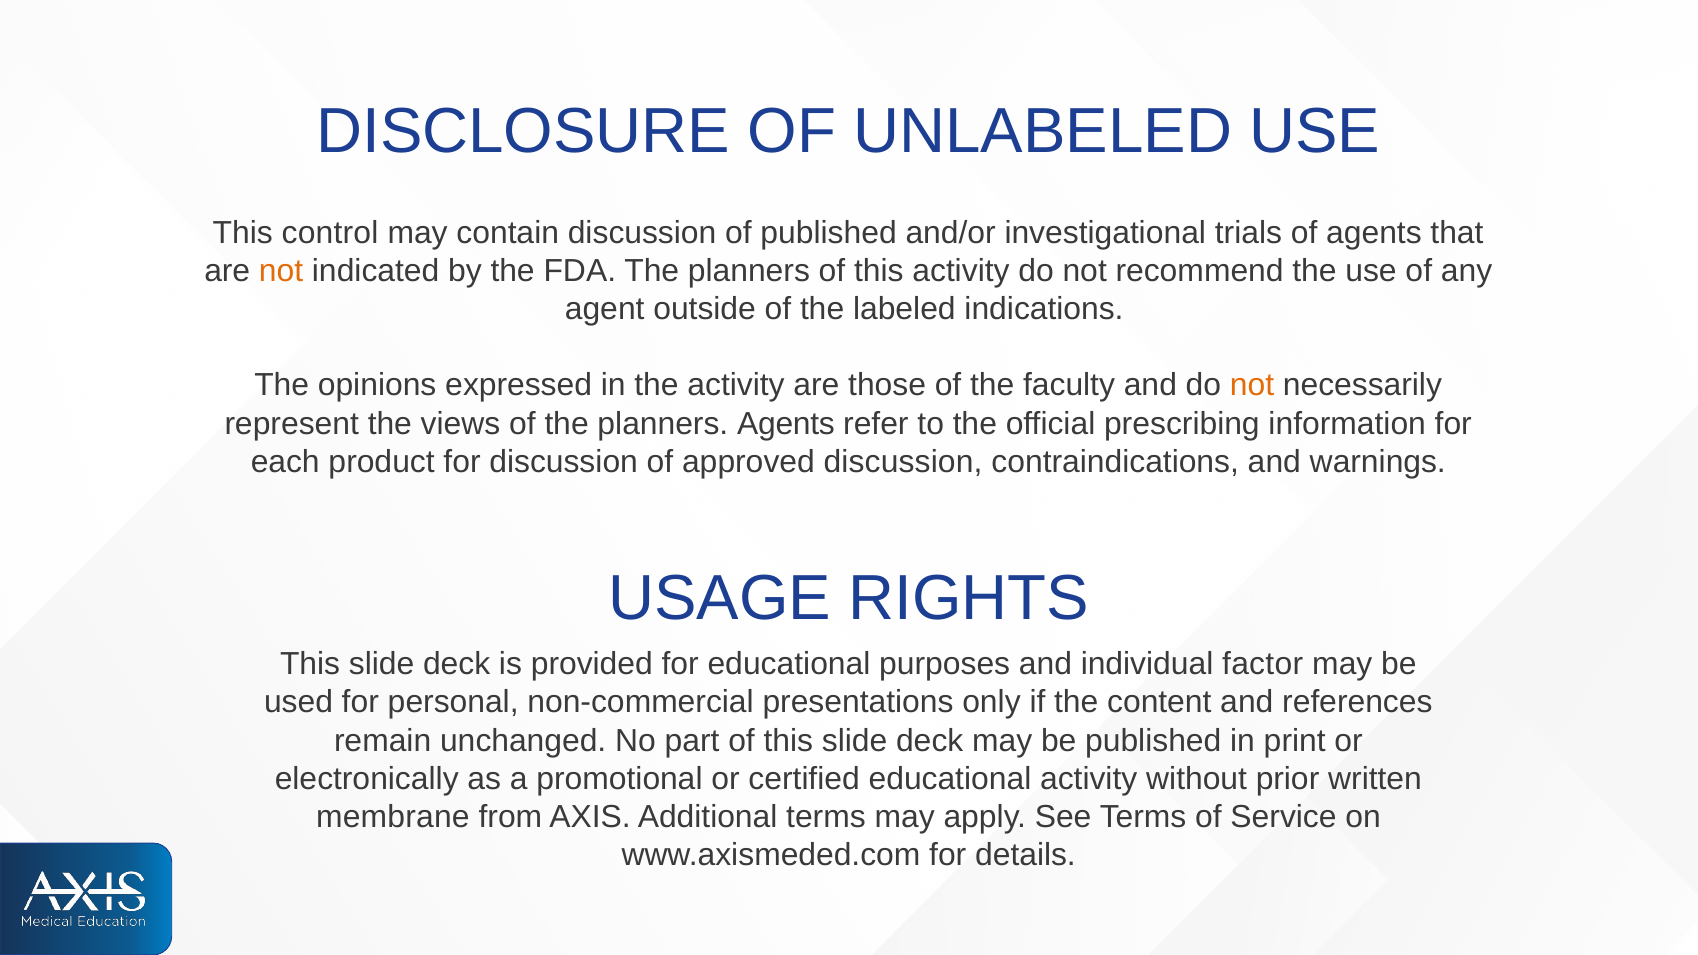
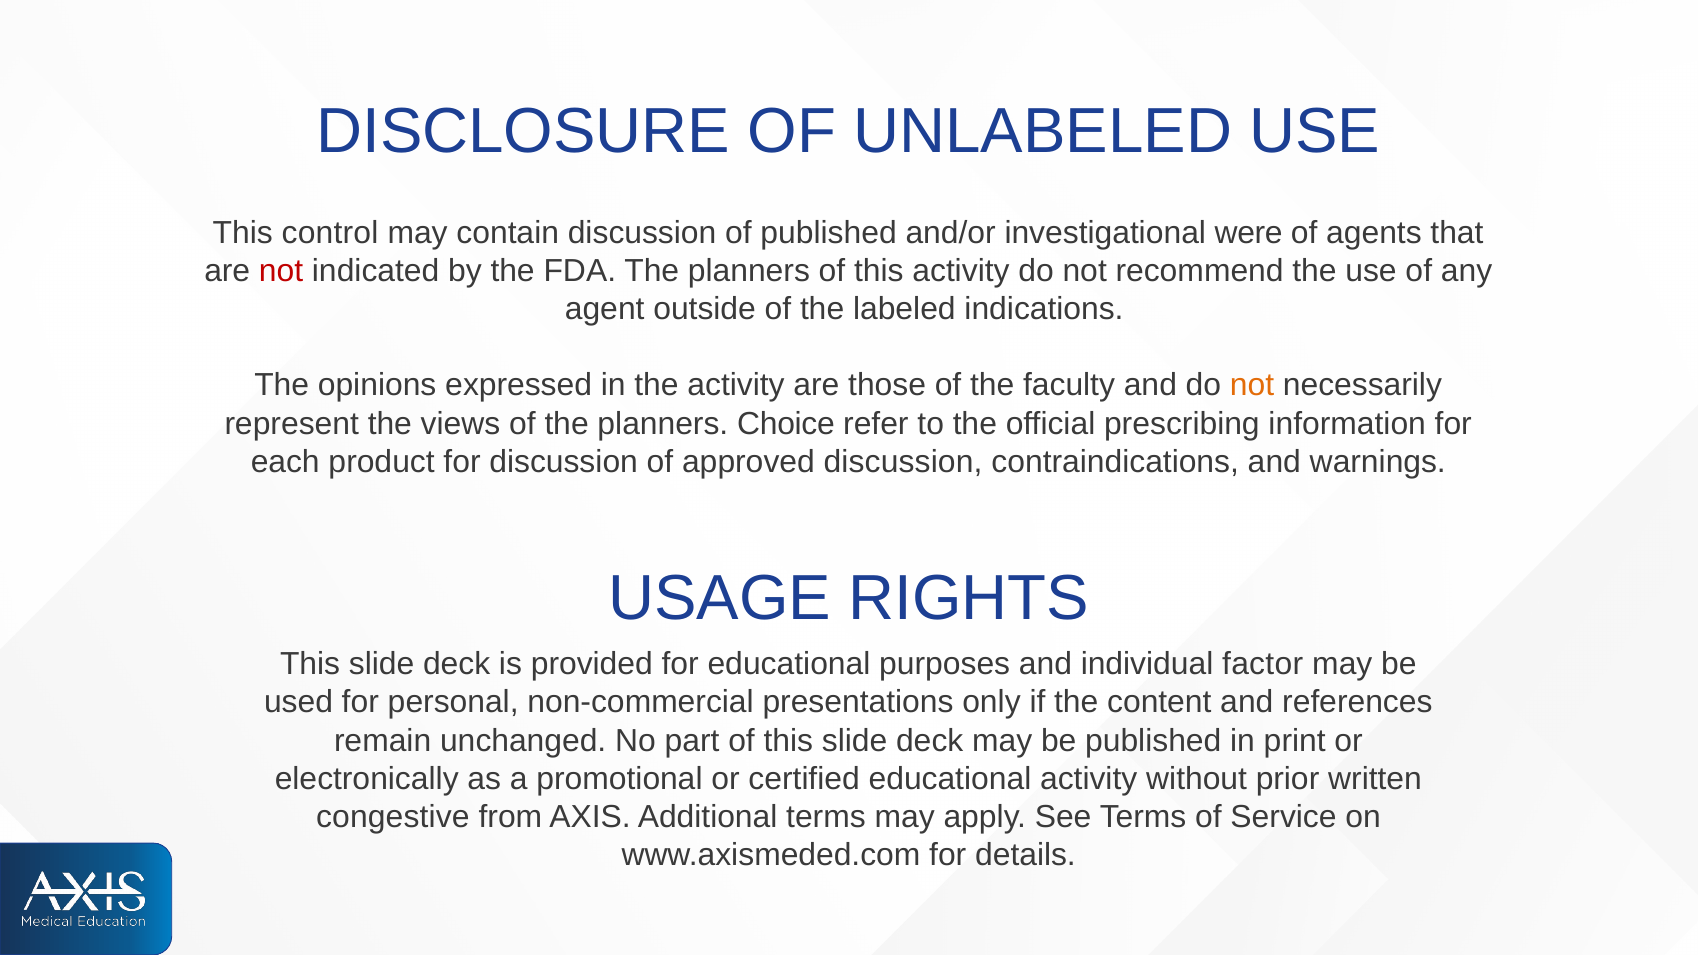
trials: trials -> were
not at (281, 271) colour: orange -> red
planners Agents: Agents -> Choice
membrane: membrane -> congestive
